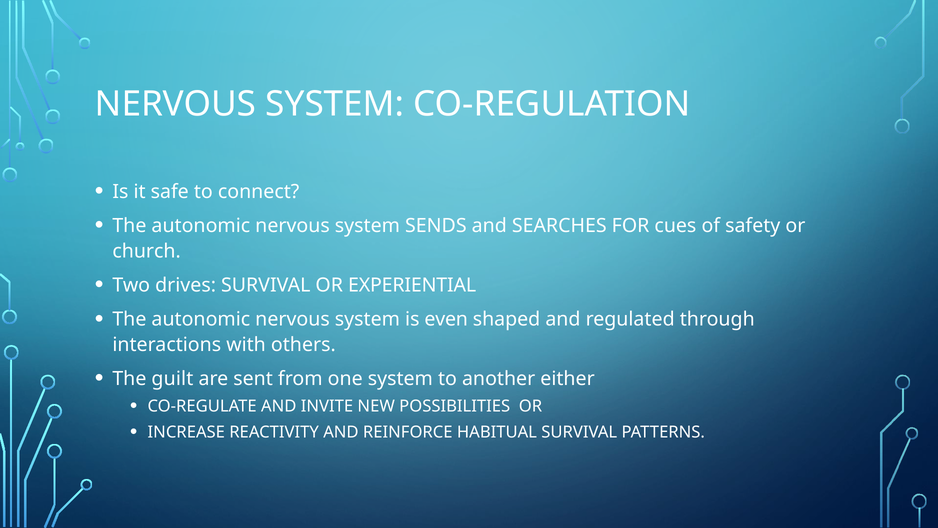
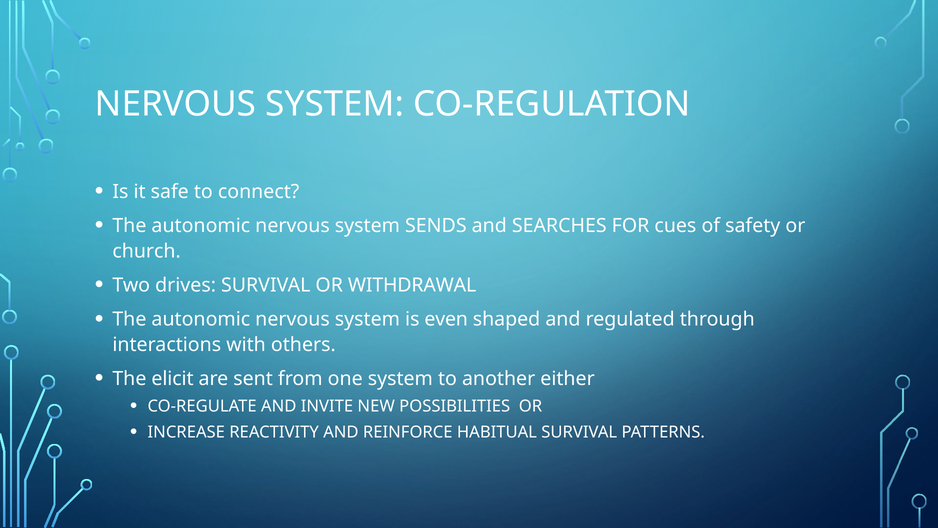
EXPERIENTIAL: EXPERIENTIAL -> WITHDRAWAL
guilt: guilt -> elicit
